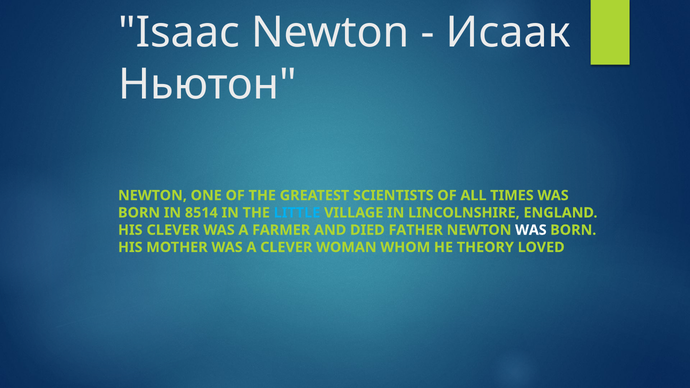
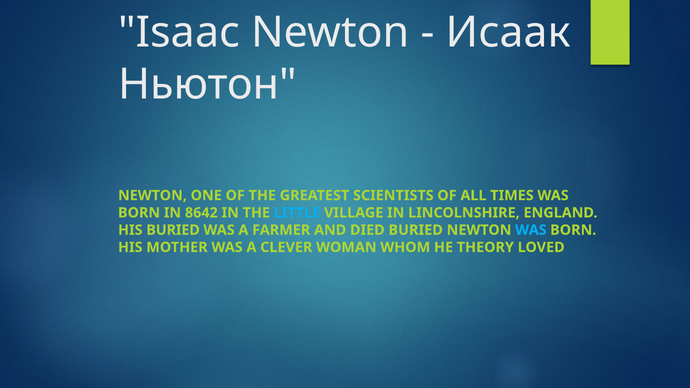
8514: 8514 -> 8642
HIS CLEVER: CLEVER -> BURIED
DIED FATHER: FATHER -> BURIED
WAS at (531, 230) colour: white -> light blue
